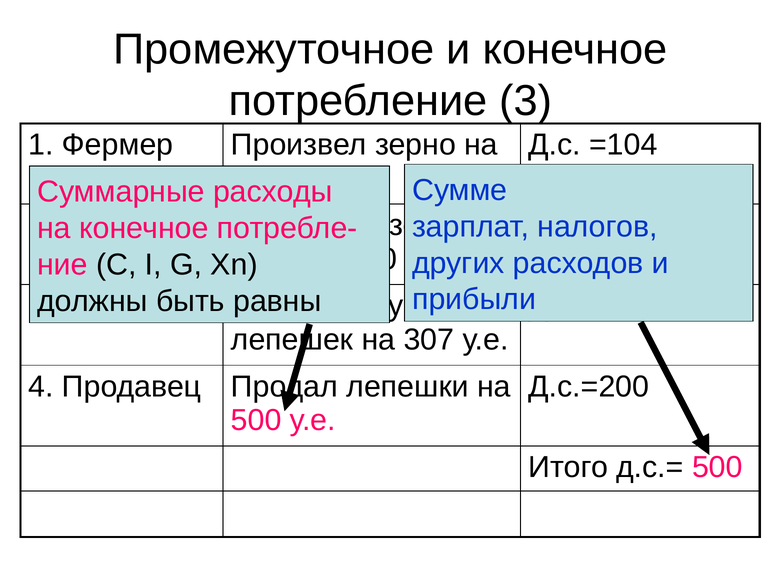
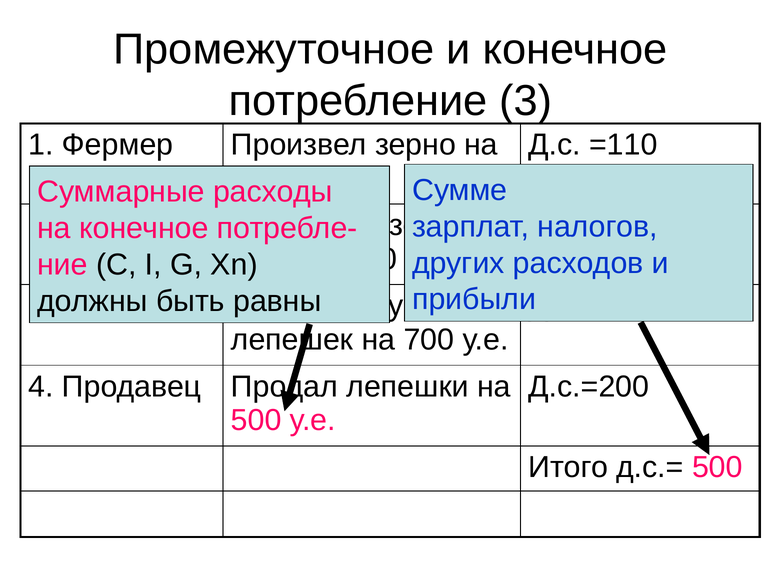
=104: =104 -> =110
307: 307 -> 700
